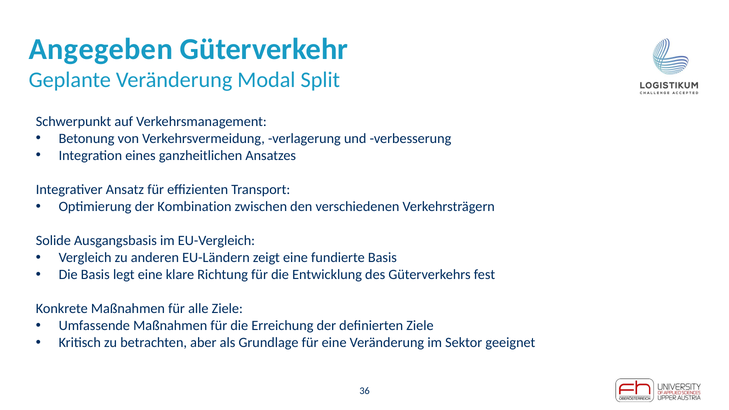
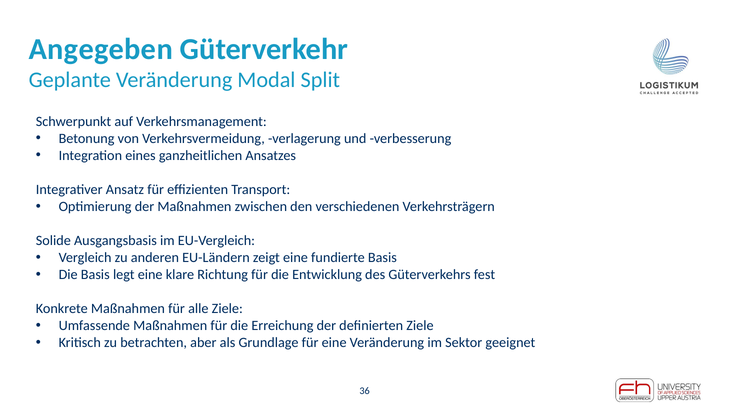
der Kombination: Kombination -> Maßnahmen
